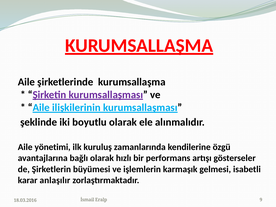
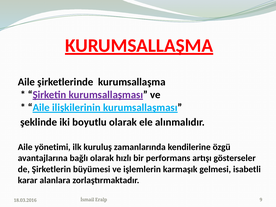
anlaşılır: anlaşılır -> alanlara
